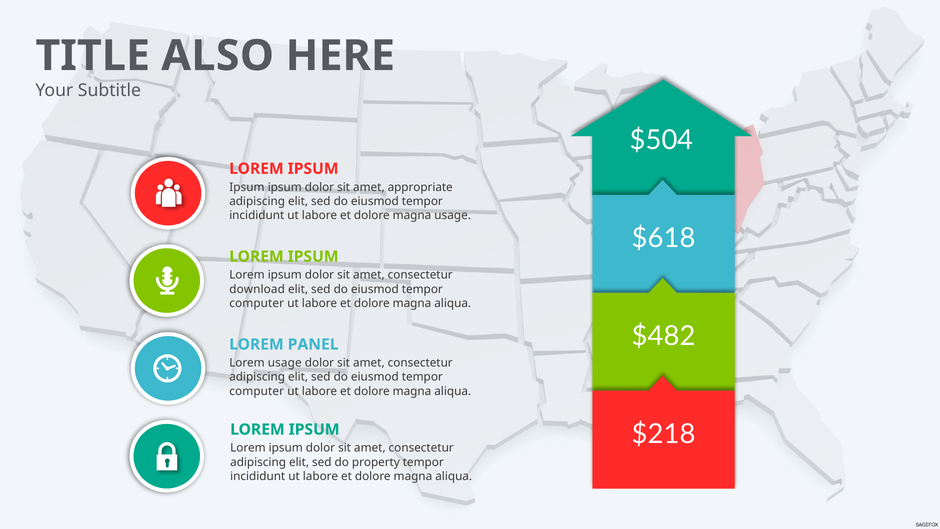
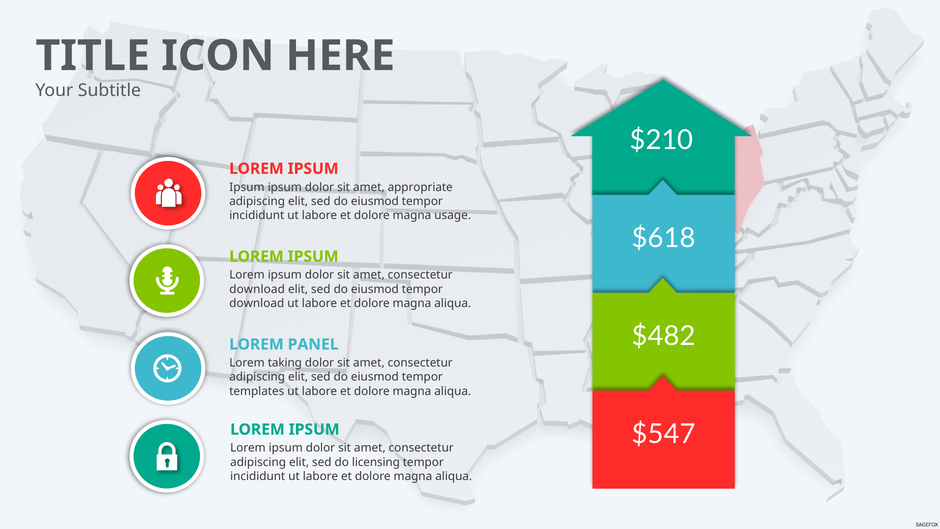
ALSO: ALSO -> ICON
$504: $504 -> $210
computer at (257, 303): computer -> download
Lorem usage: usage -> taking
computer at (257, 391): computer -> templates
$218: $218 -> $547
property: property -> licensing
